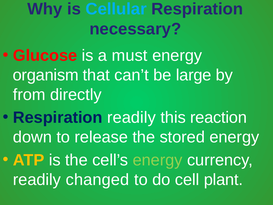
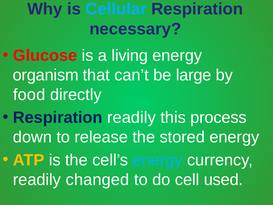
must: must -> living
from: from -> food
reaction: reaction -> process
energy at (158, 160) colour: light green -> light blue
plant: plant -> used
